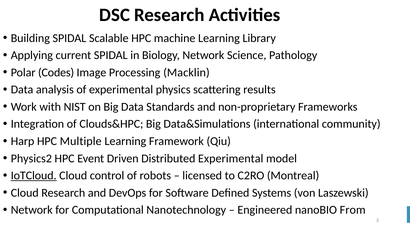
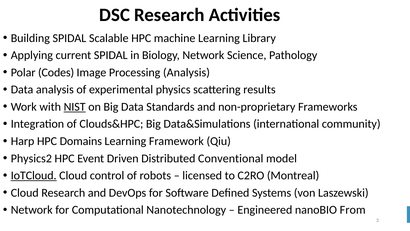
Processing Macklin: Macklin -> Analysis
NIST underline: none -> present
Multiple: Multiple -> Domains
Distributed Experimental: Experimental -> Conventional
